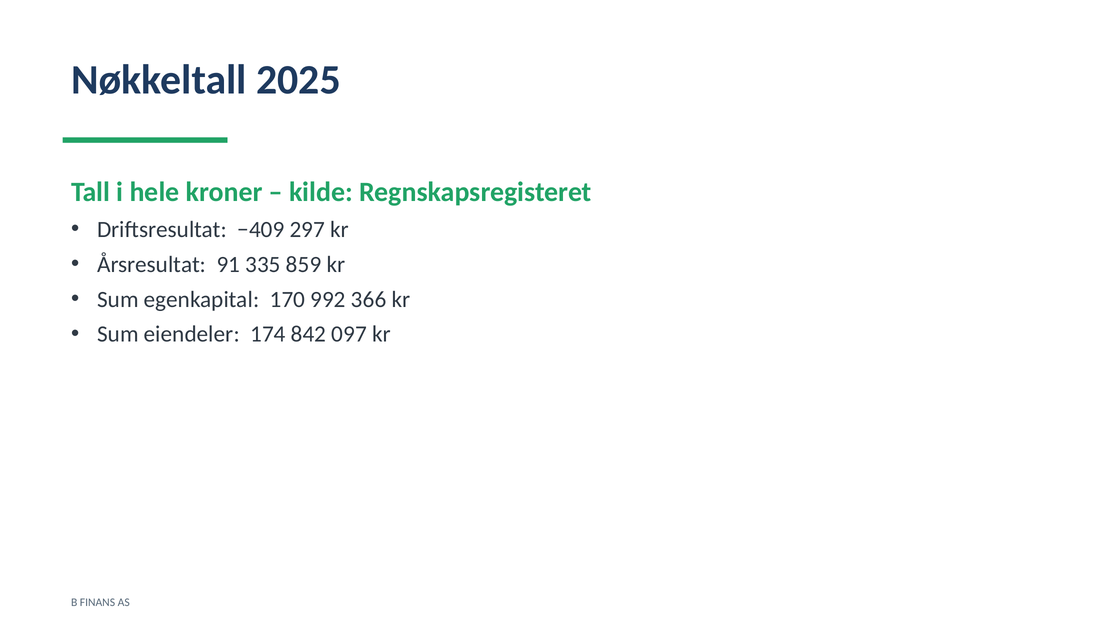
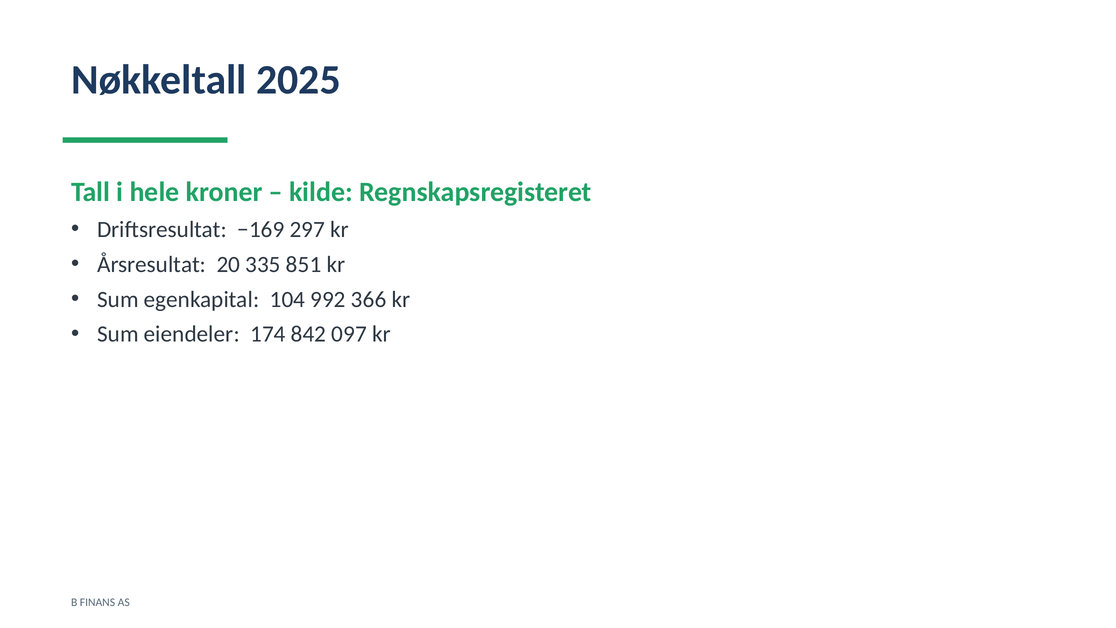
−409: −409 -> −169
91: 91 -> 20
859: 859 -> 851
170: 170 -> 104
